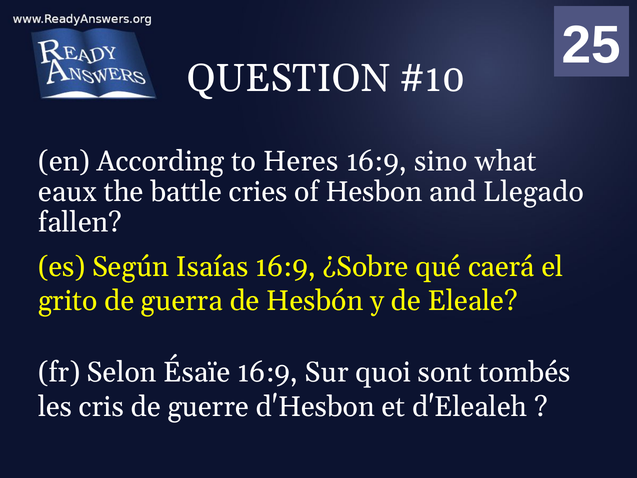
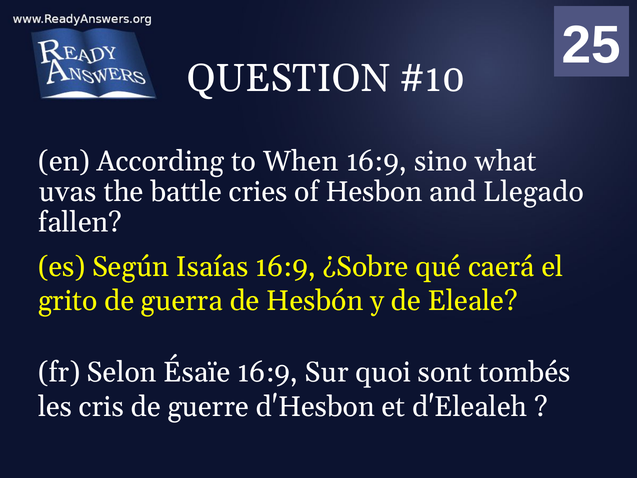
Heres: Heres -> When
eaux: eaux -> uvas
